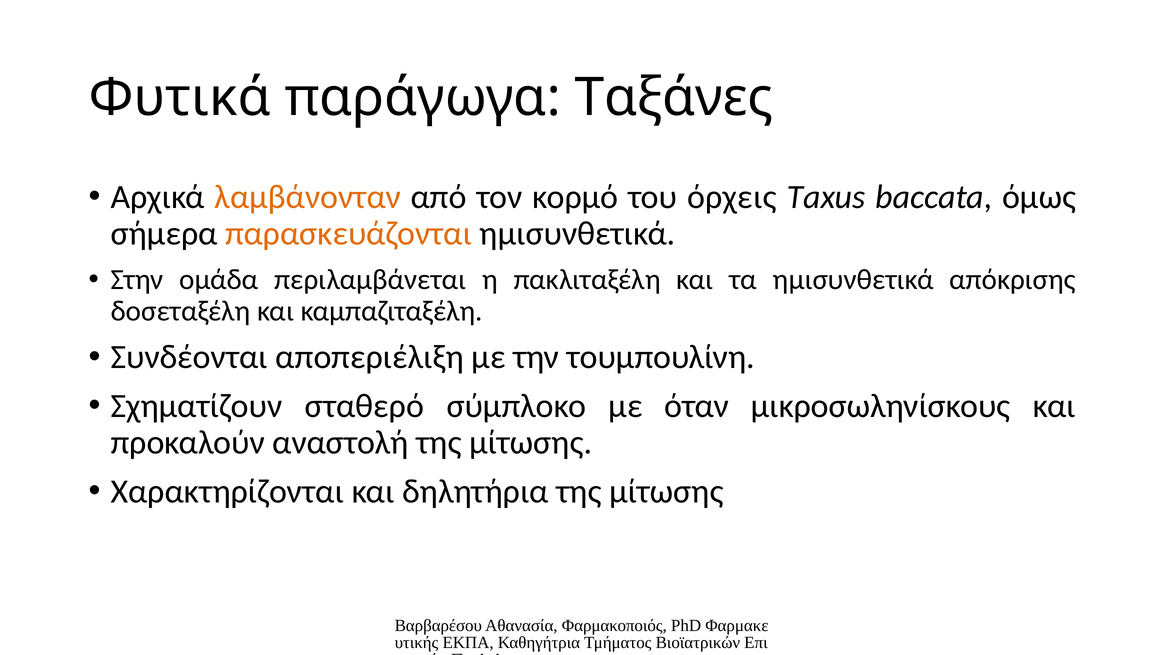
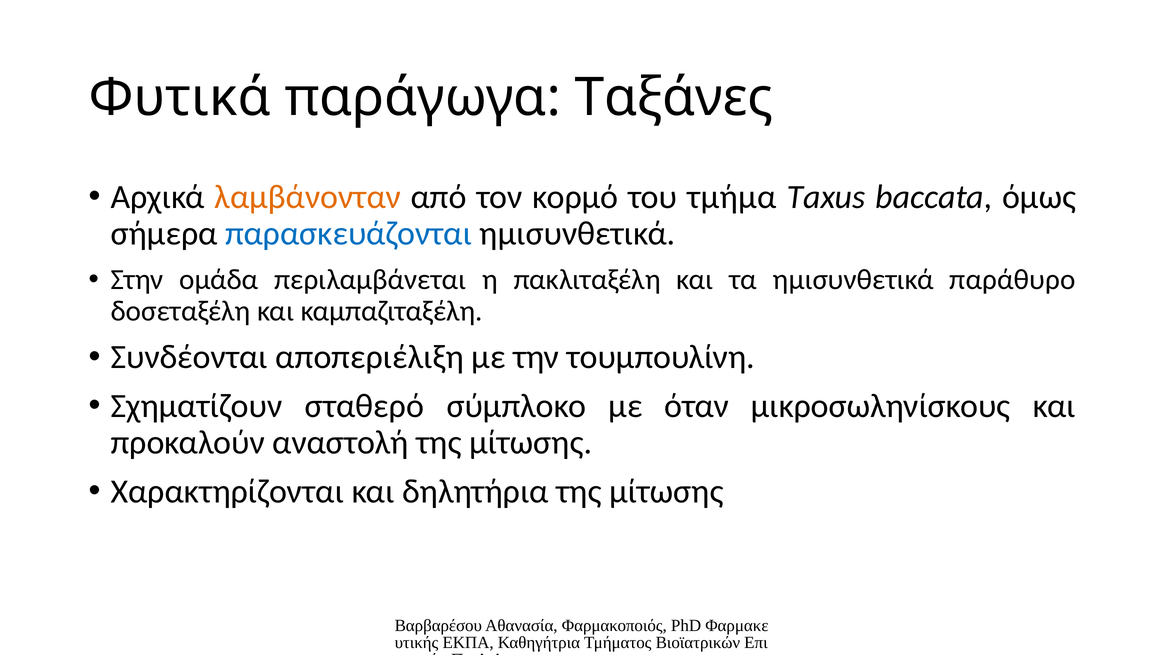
όρχεις: όρχεις -> τμήμα
παρασκευάζονται colour: orange -> blue
απόκρισης: απόκρισης -> παράθυρο
